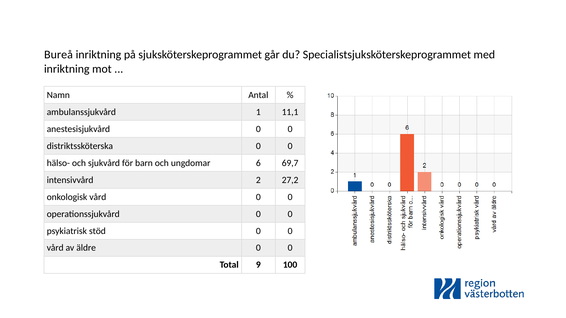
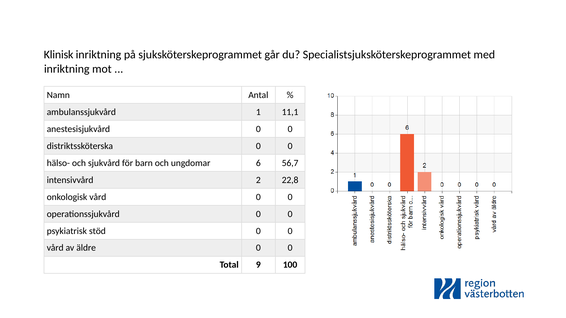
Bureå: Bureå -> Klinisk
69,7: 69,7 -> 56,7
27,2: 27,2 -> 22,8
